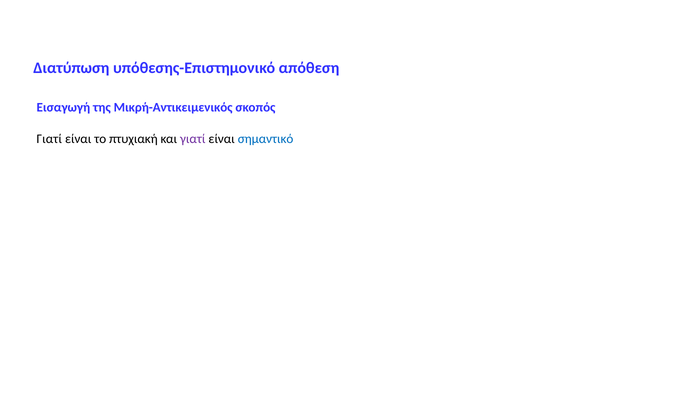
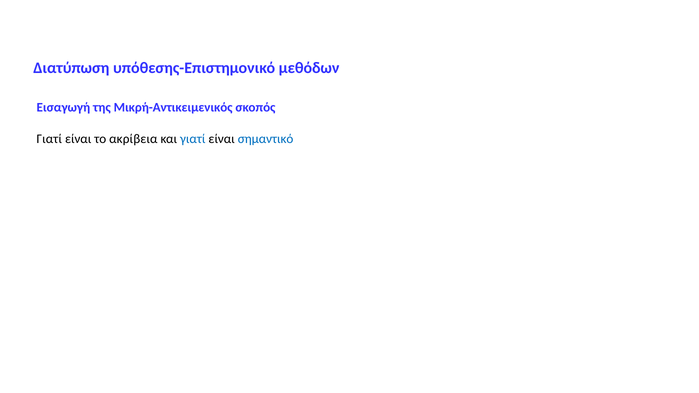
απόθεση: απόθεση -> μεθόδων
πτυχιακή: πτυχιακή -> ακρίβεια
γιατί at (193, 139) colour: purple -> blue
